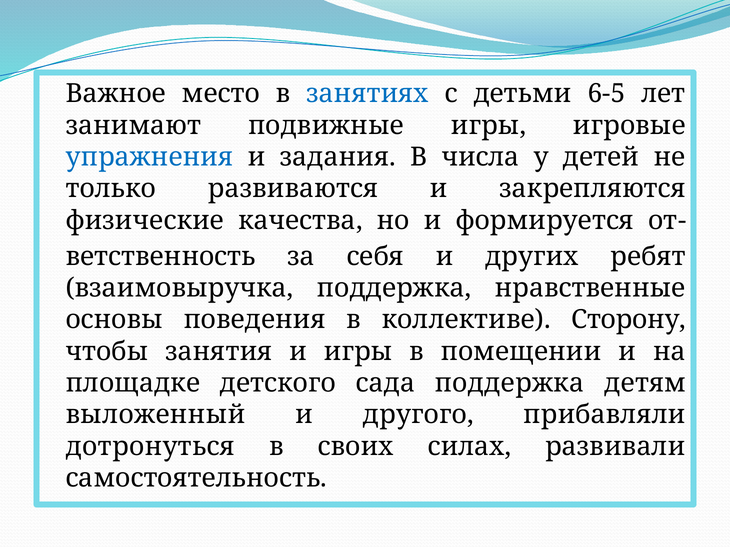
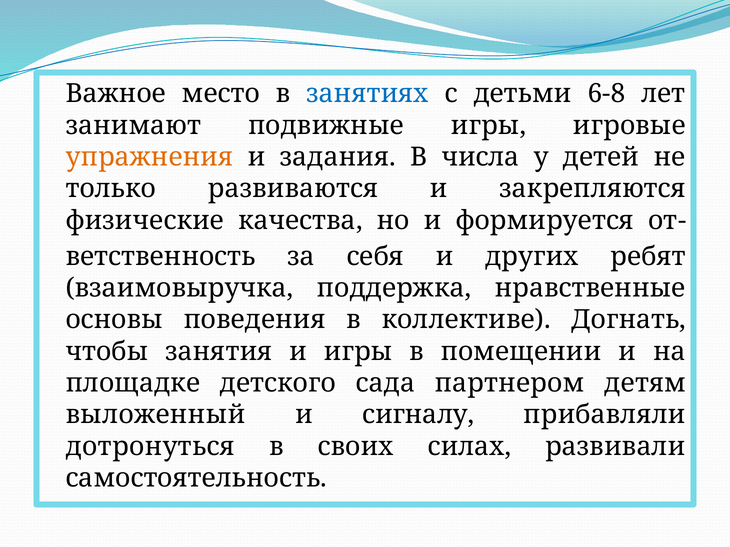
6-5: 6-5 -> 6-8
упражнения colour: blue -> orange
Сторону: Сторону -> Догнать
сада поддержка: поддержка -> партнером
другого: другого -> сигналу
